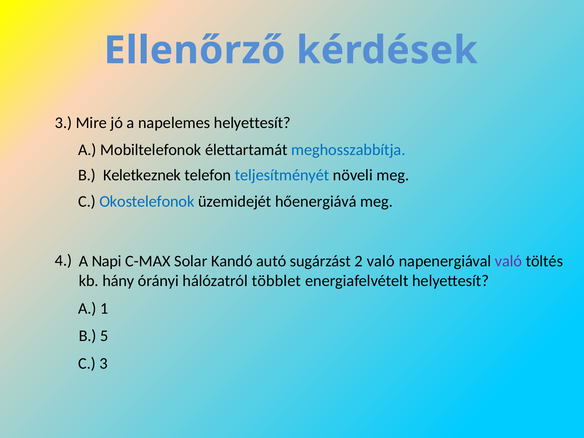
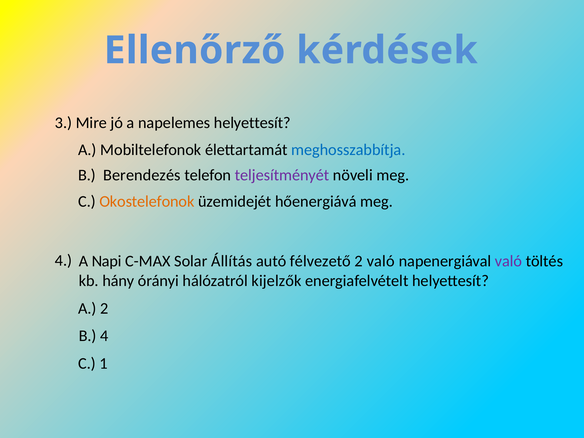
Keletkeznek: Keletkeznek -> Berendezés
teljesítményét colour: blue -> purple
Okostelefonok colour: blue -> orange
Kandó: Kandó -> Állítás
sugárzást: sugárzást -> félvezető
többlet: többlet -> kijelzők
A 1: 1 -> 2
B 5: 5 -> 4
C 3: 3 -> 1
